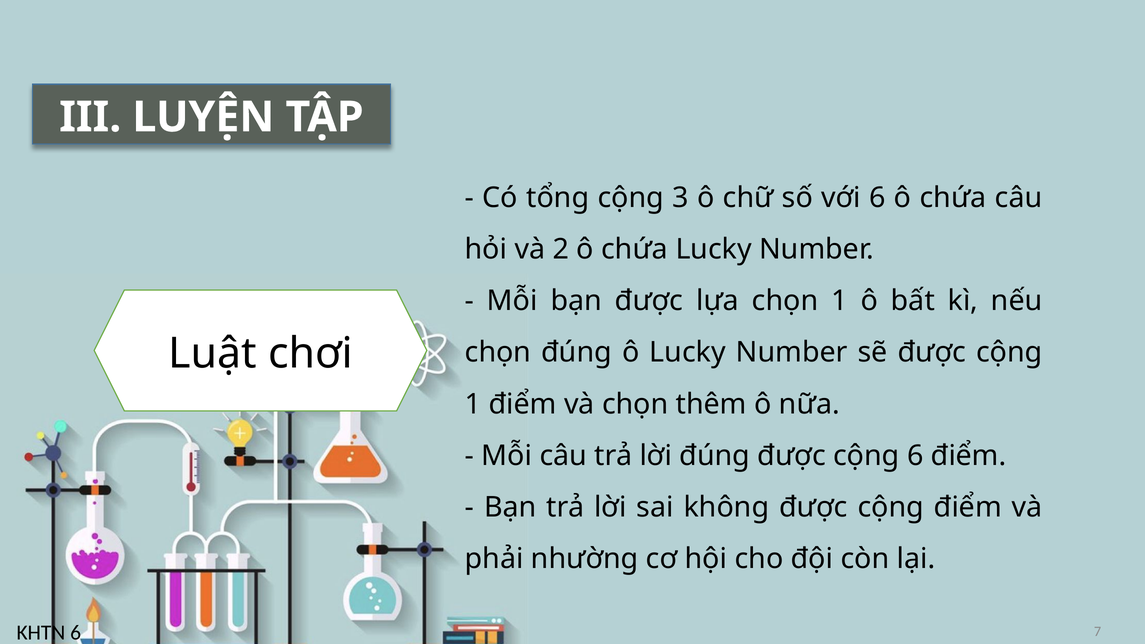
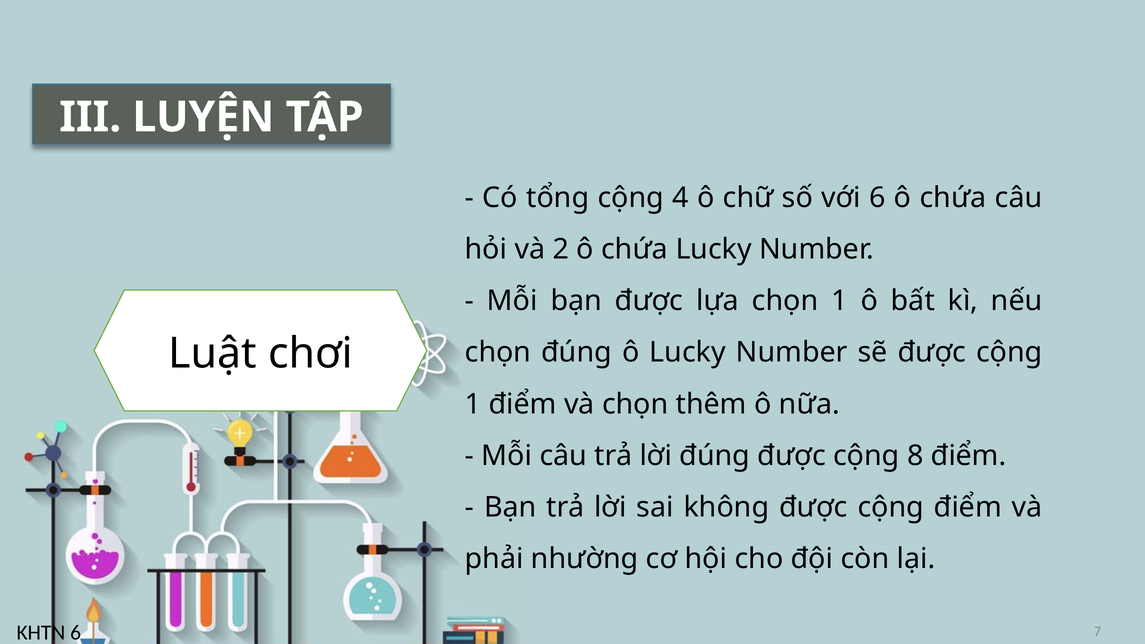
3: 3 -> 4
cộng 6: 6 -> 8
